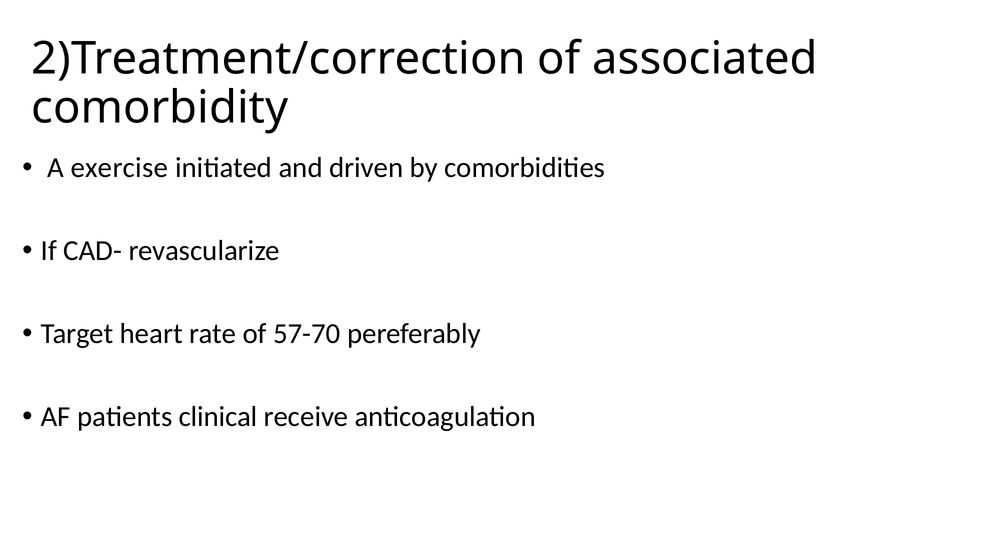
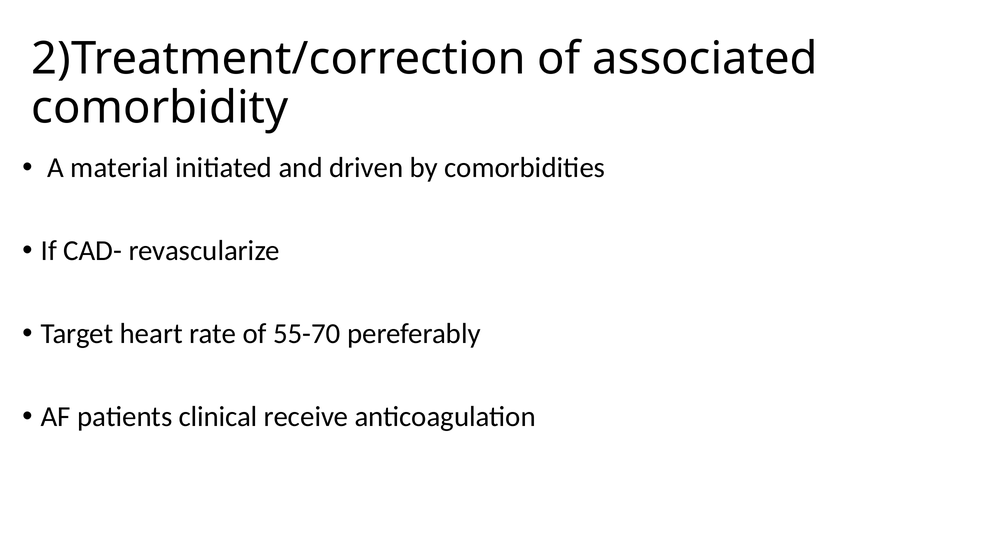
exercise: exercise -> material
57-70: 57-70 -> 55-70
